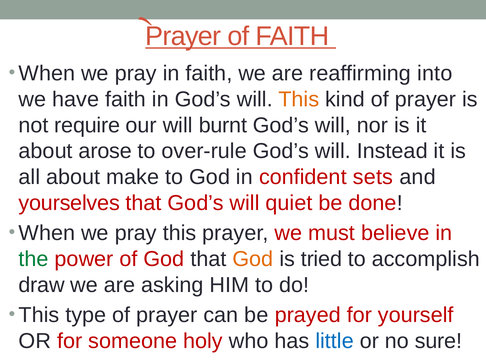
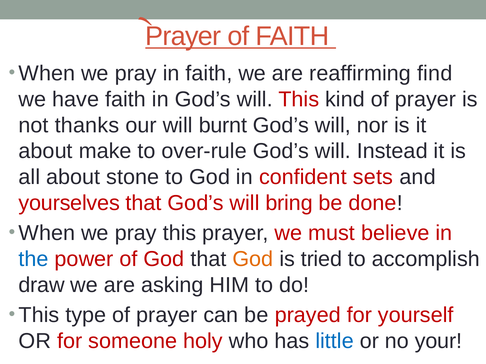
into: into -> find
This at (299, 100) colour: orange -> red
require: require -> thanks
arose: arose -> make
make: make -> stone
quiet: quiet -> bring
the colour: green -> blue
sure: sure -> your
